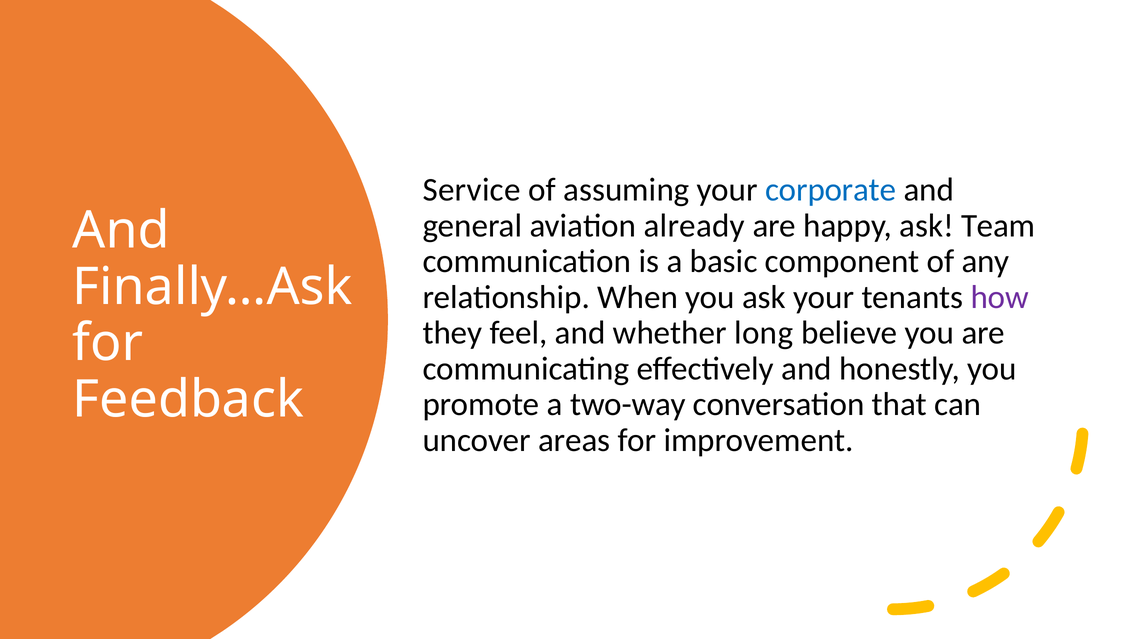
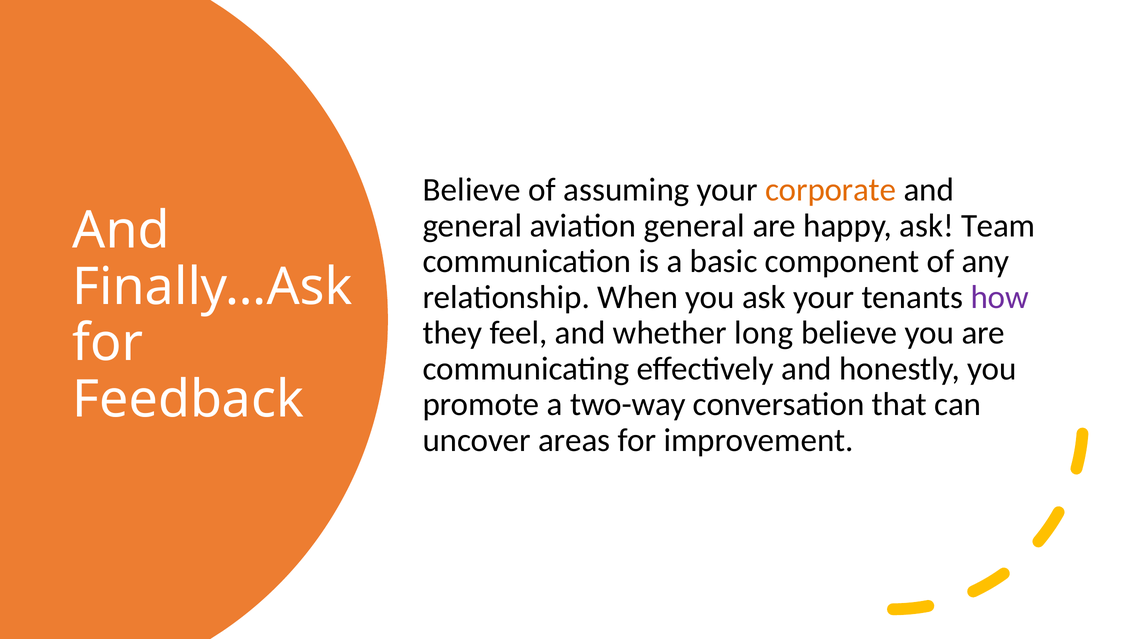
Service at (472, 190): Service -> Believe
corporate colour: blue -> orange
aviation already: already -> general
